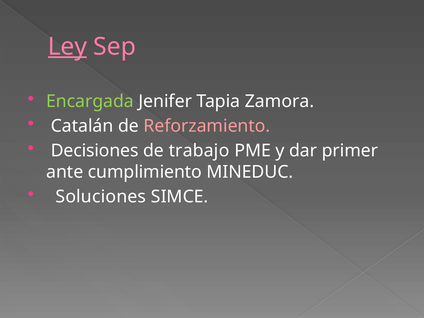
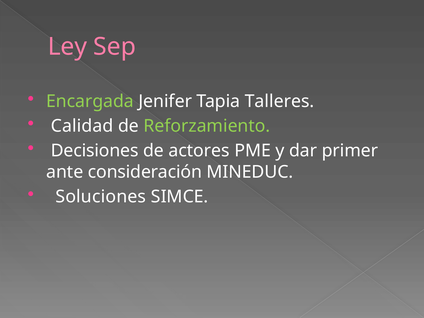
Ley underline: present -> none
Zamora: Zamora -> Talleres
Catalán: Catalán -> Calidad
Reforzamiento colour: pink -> light green
trabajo: trabajo -> actores
cumplimiento: cumplimiento -> consideración
